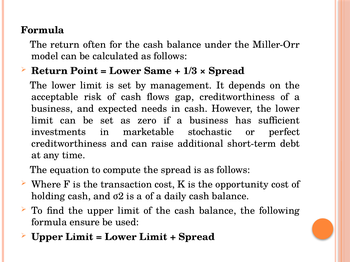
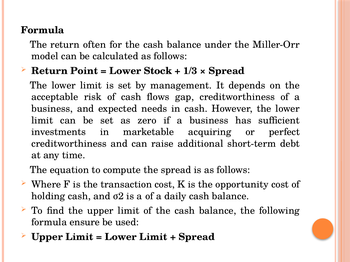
Same: Same -> Stock
stochastic: stochastic -> acquiring
